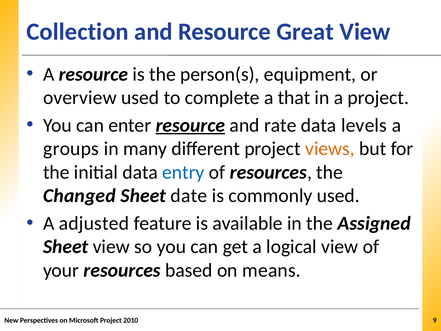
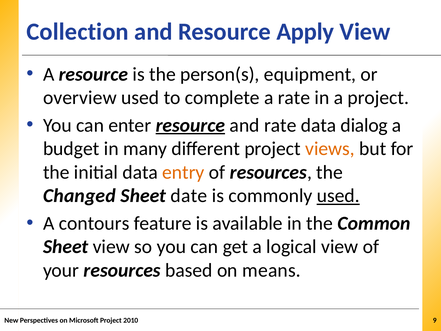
Great: Great -> Apply
a that: that -> rate
levels: levels -> dialog
groups: groups -> budget
entry colour: blue -> orange
used at (338, 196) underline: none -> present
adjusted: adjusted -> contours
Assigned: Assigned -> Common
